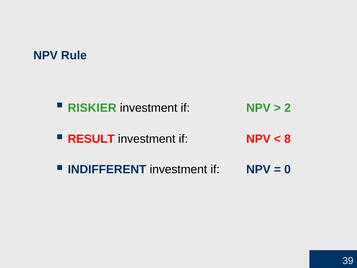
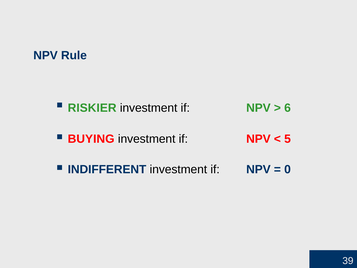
2: 2 -> 6
RESULT: RESULT -> BUYING
8: 8 -> 5
